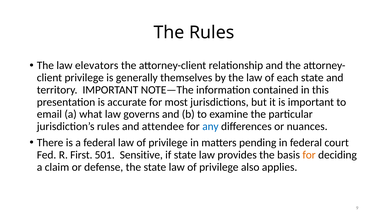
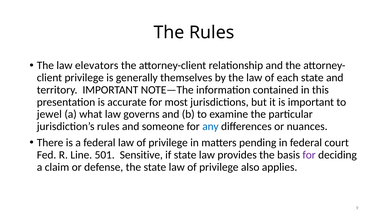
email: email -> jewel
attendee: attendee -> someone
First: First -> Line
for at (309, 155) colour: orange -> purple
